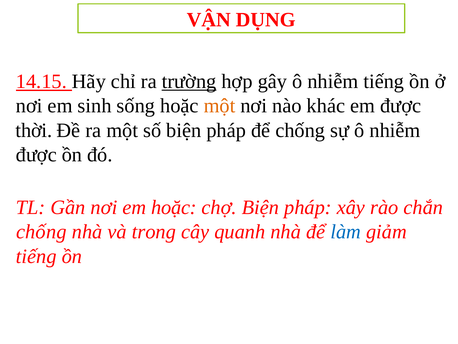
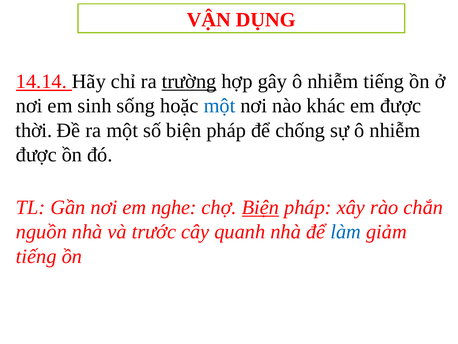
14.15: 14.15 -> 14.14
một at (220, 106) colour: orange -> blue
em hoặc: hoặc -> nghe
Biện at (260, 207) underline: none -> present
chống at (41, 231): chống -> nguồn
trong: trong -> trước
